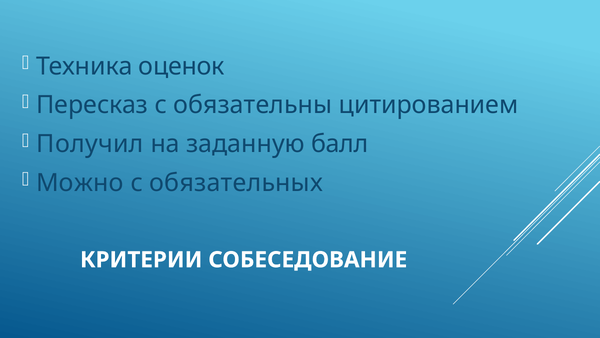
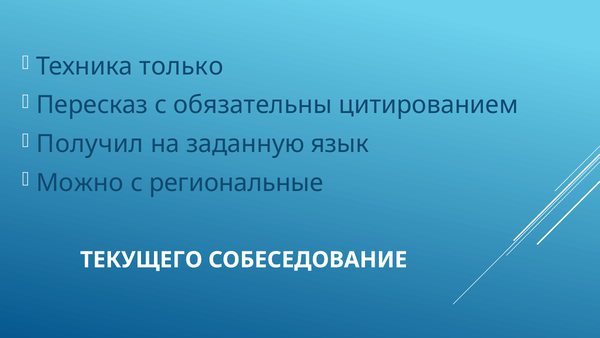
оценок: оценок -> только
балл: балл -> язык
обязательных: обязательных -> региональные
КРИТЕРИИ: КРИТЕРИИ -> ТЕКУЩЕГО
